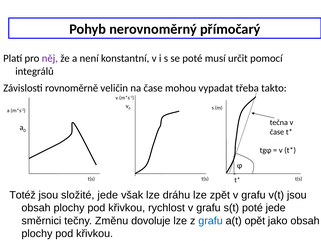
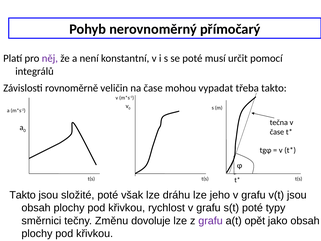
Totéž at (23, 195): Totéž -> Takto
složité jede: jede -> poté
zpět: zpět -> jeho
poté jede: jede -> typy
grafu at (211, 221) colour: blue -> purple
